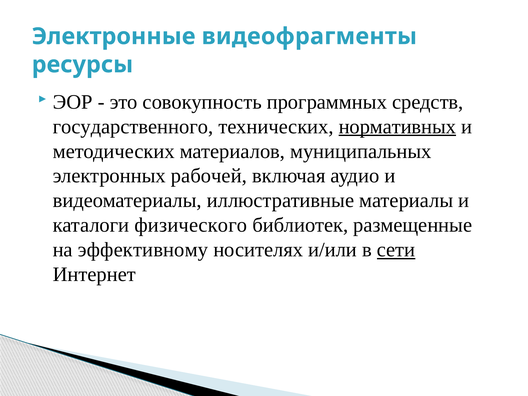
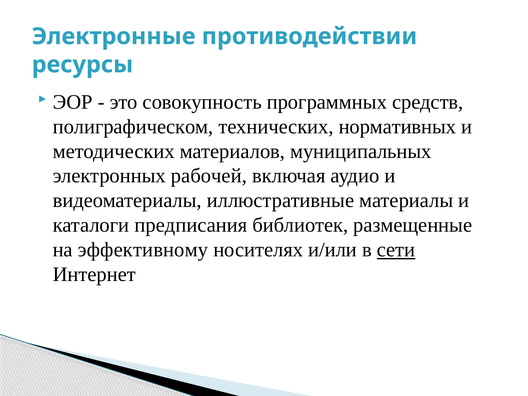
видеофрагменты: видеофрагменты -> противодействии
государственного: государственного -> полиграфическом
нормативных underline: present -> none
физического: физического -> предписания
